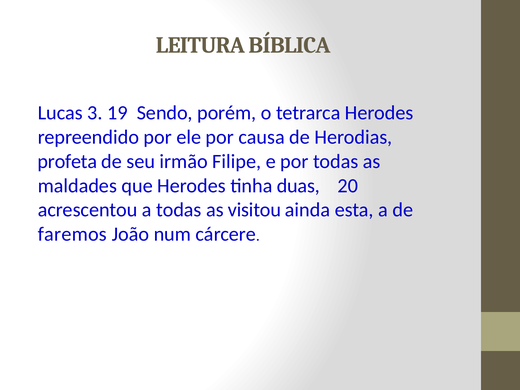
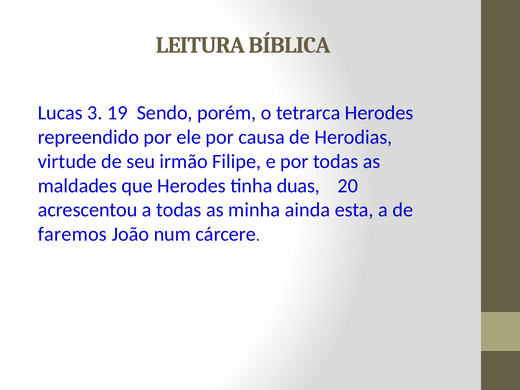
profeta: profeta -> virtude
visitou: visitou -> minha
